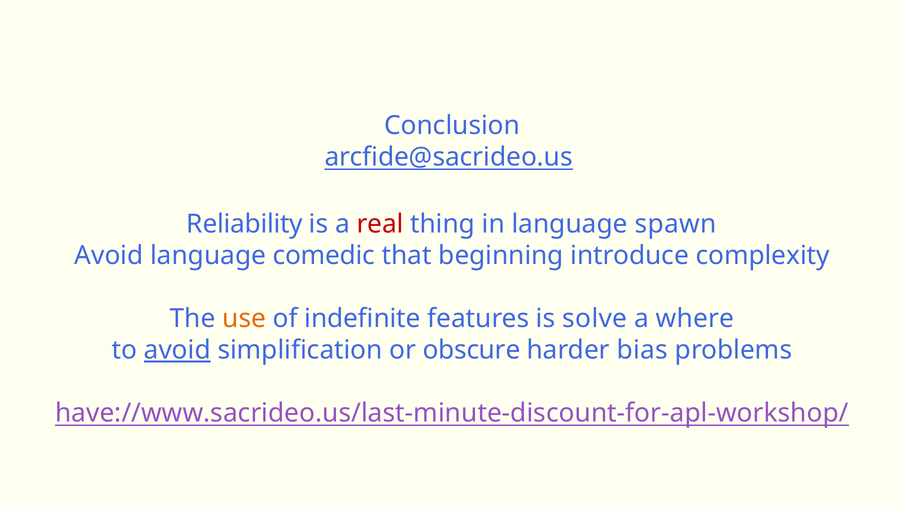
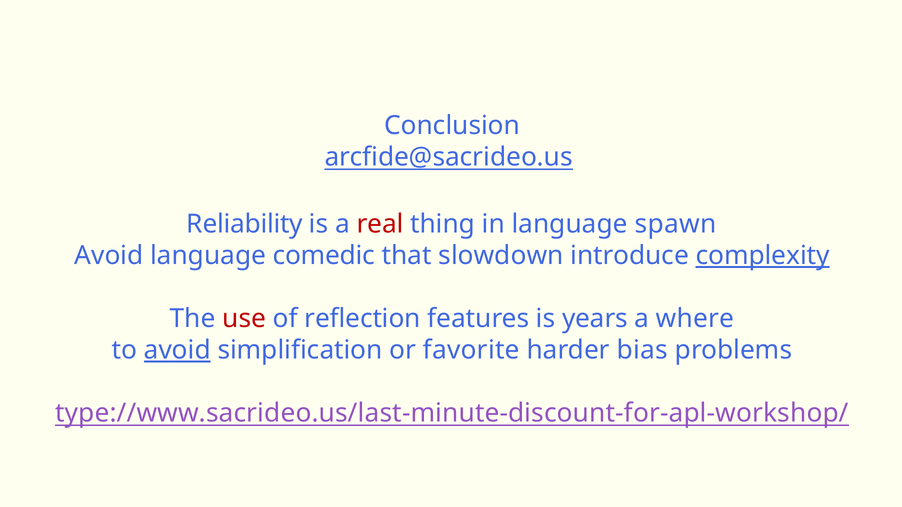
beginning: beginning -> slowdown
complexity underline: none -> present
use colour: orange -> red
indefinite: indefinite -> reflection
solve: solve -> years
obscure: obscure -> favorite
have://www.sacrideo.us/last-minute-discount-for-apl-workshop/: have://www.sacrideo.us/last-minute-discount-for-apl-workshop/ -> type://www.sacrideo.us/last-minute-discount-for-apl-workshop/
